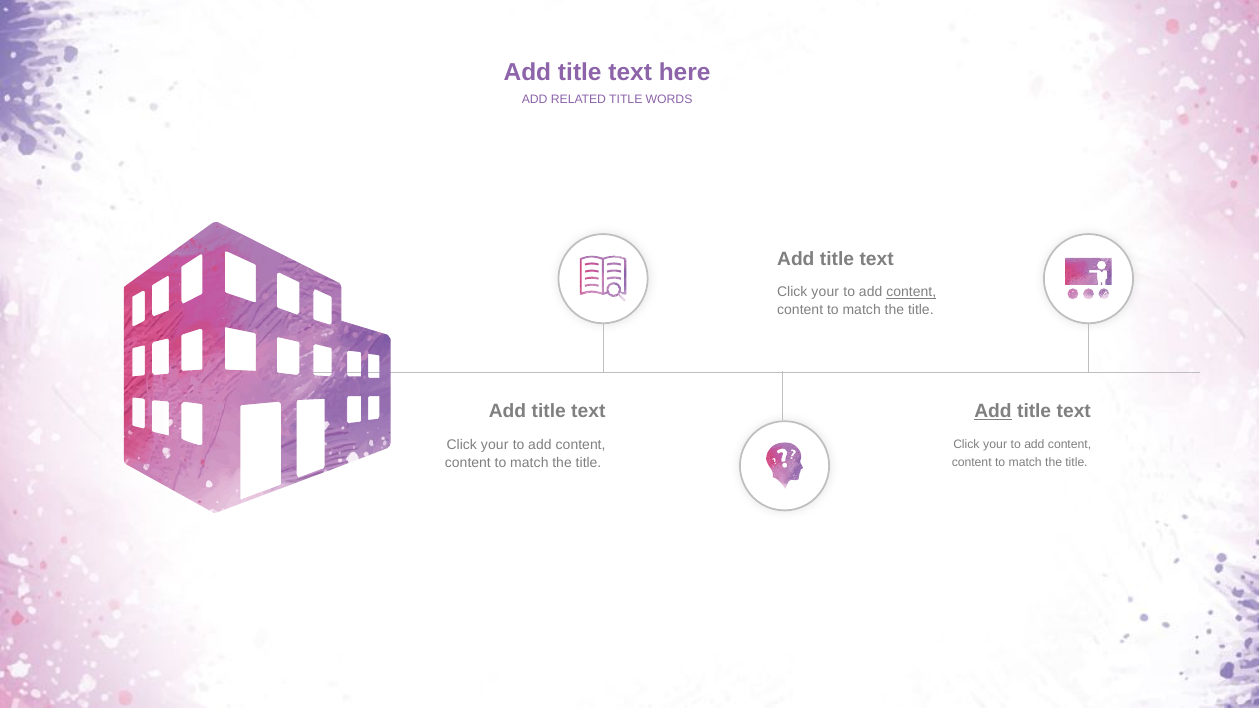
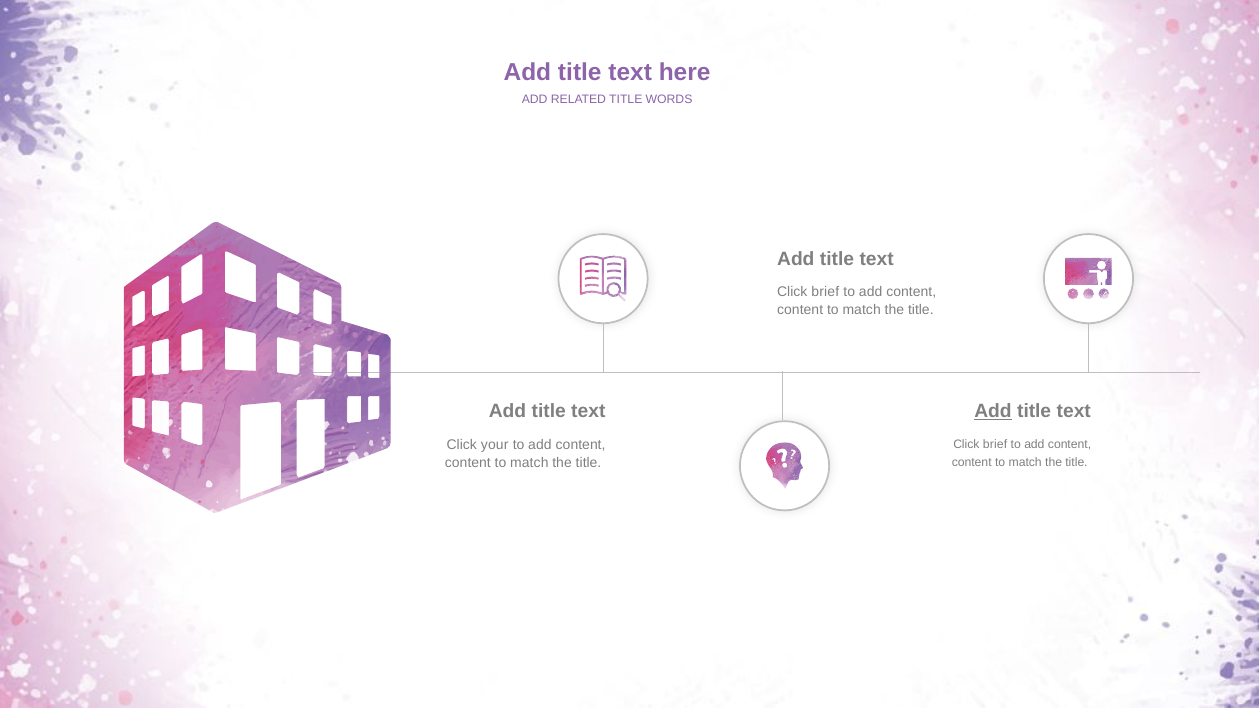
your at (825, 292): your -> brief
content at (911, 292) underline: present -> none
your at (995, 445): your -> brief
